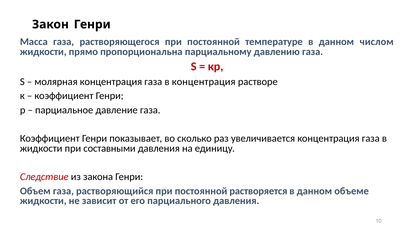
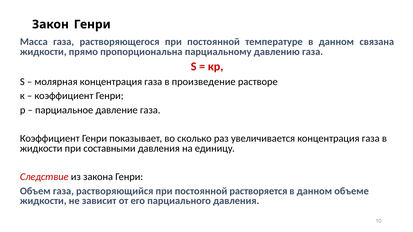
числом: числом -> связана
в концентрация: концентрация -> произведение
